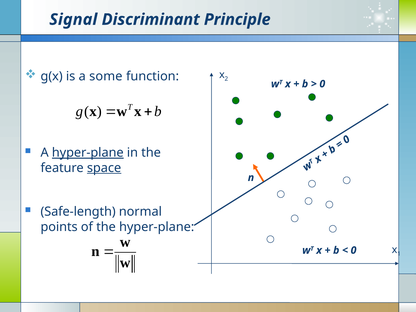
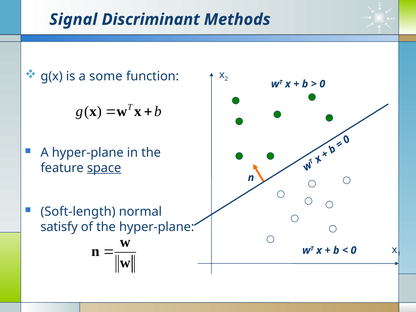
Principle: Principle -> Methods
hyper-plane at (88, 153) underline: present -> none
Safe-length: Safe-length -> Soft-length
points: points -> satisfy
